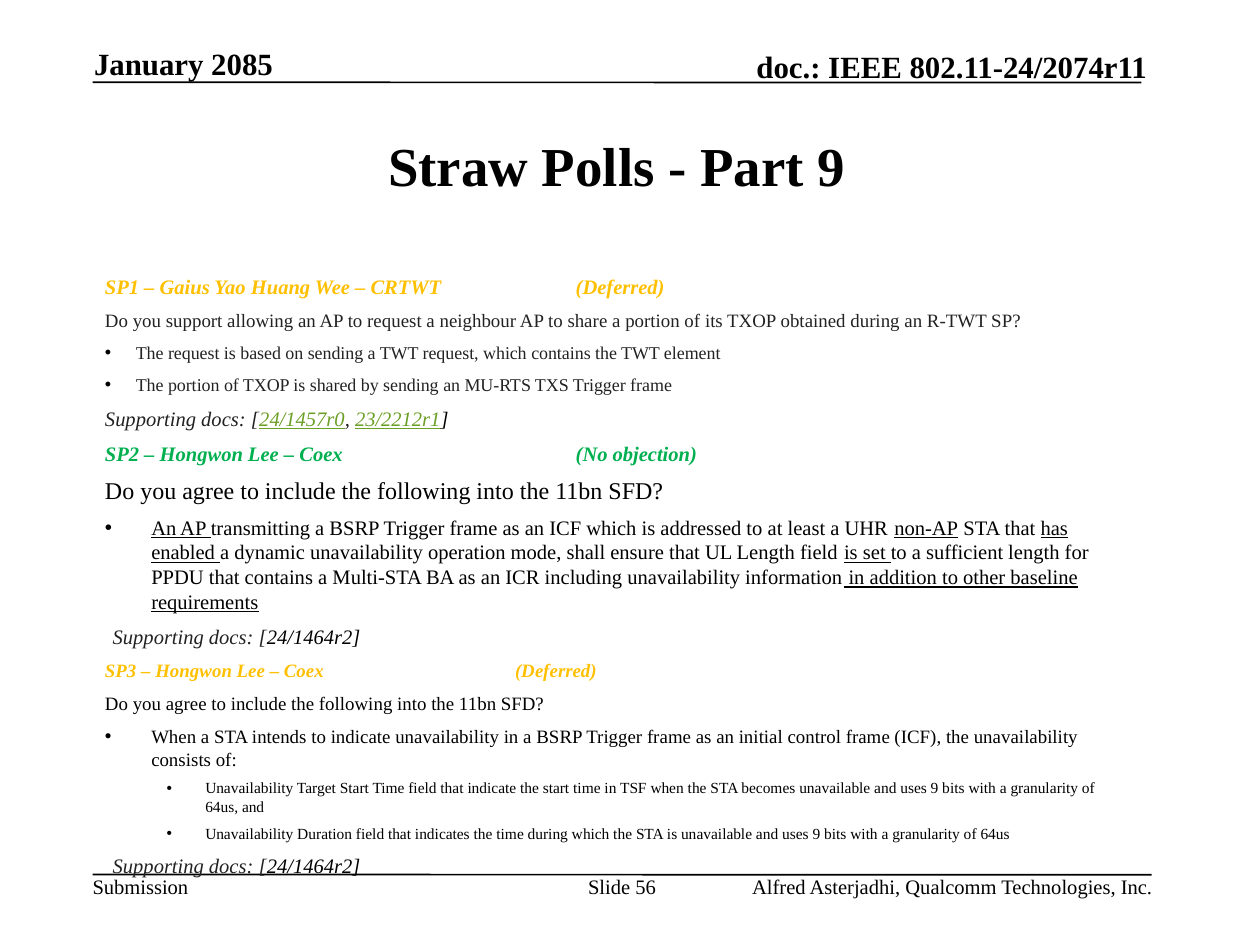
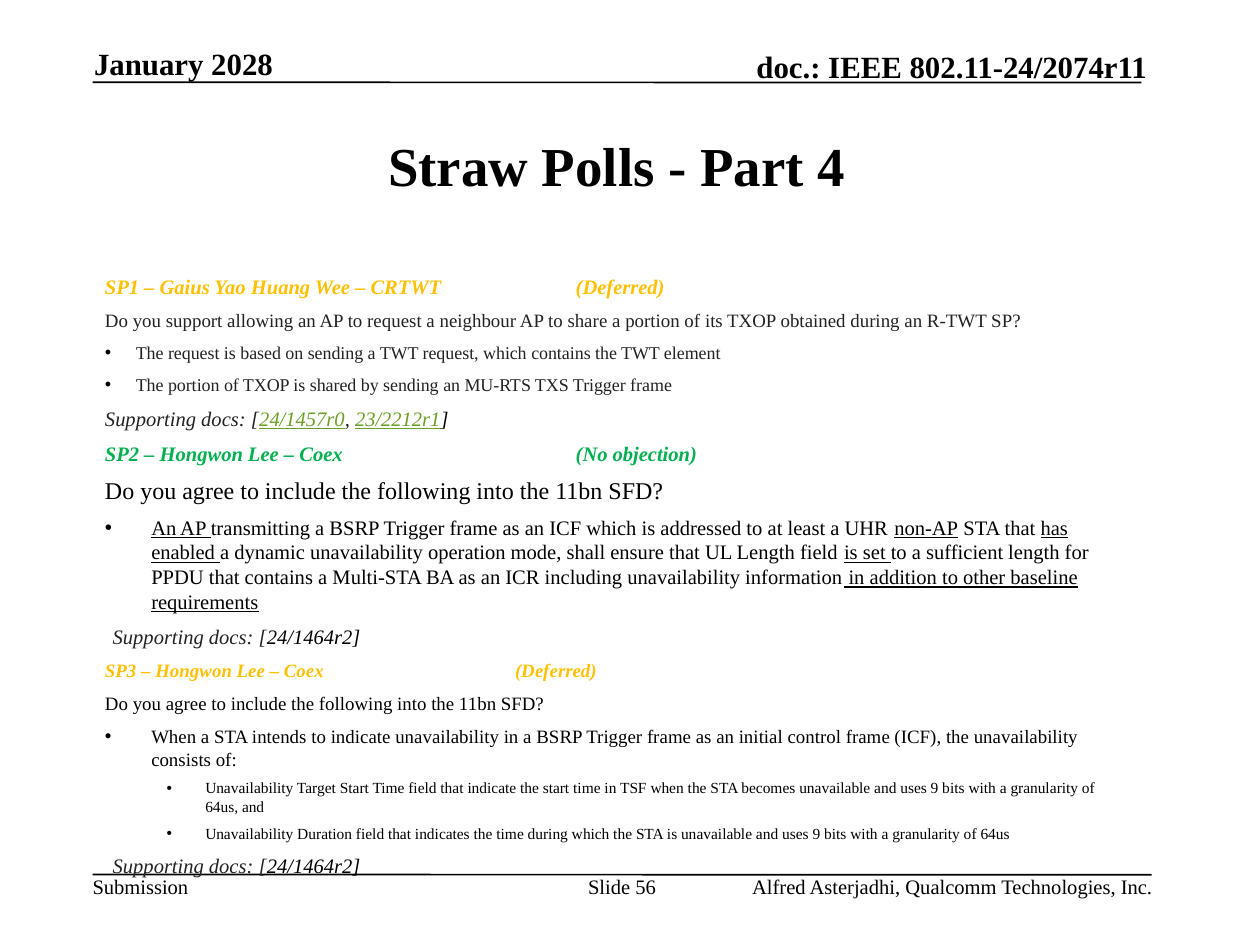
2085: 2085 -> 2028
Part 9: 9 -> 4
